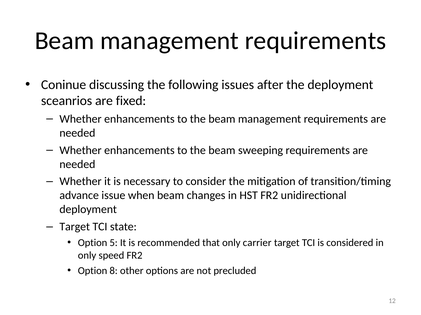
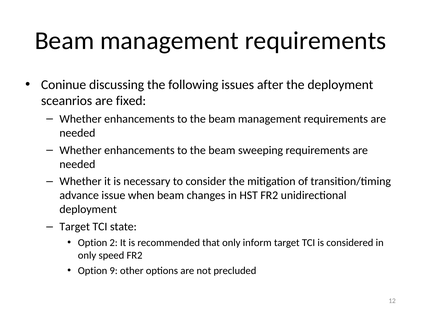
5: 5 -> 2
carrier: carrier -> inform
8: 8 -> 9
